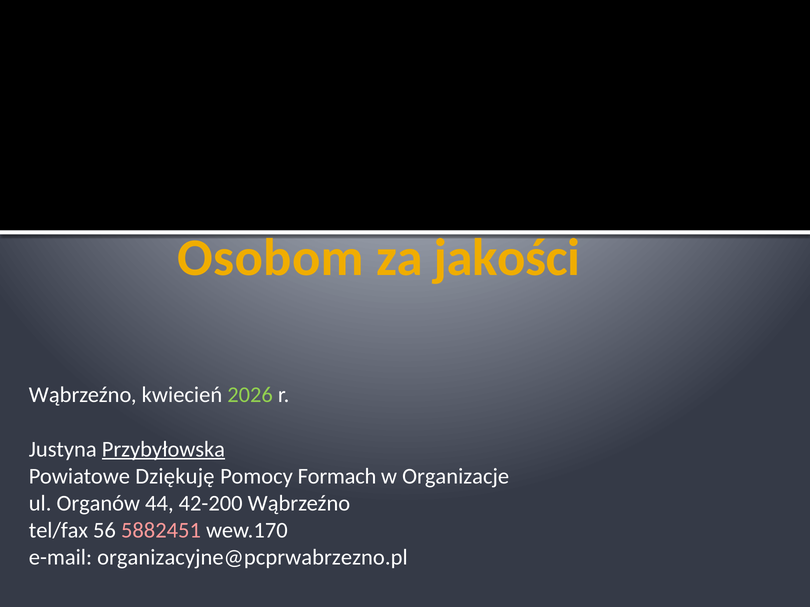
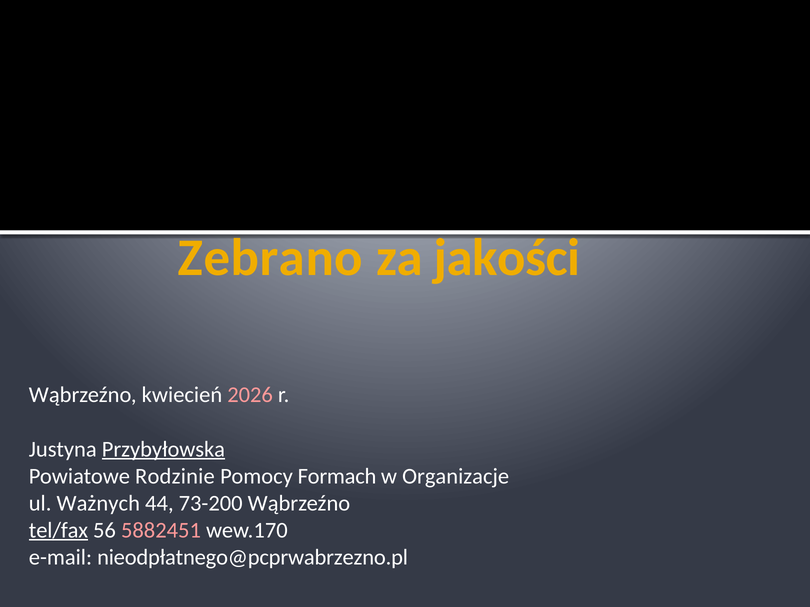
Osobom: Osobom -> Zebrano
2026 colour: light green -> pink
Dziękuję: Dziękuję -> Rodzinie
Organów: Organów -> Ważnych
42-200: 42-200 -> 73-200
tel/fax underline: none -> present
organizacyjne@pcprwabrzezno.pl: organizacyjne@pcprwabrzezno.pl -> nieodpłatnego@pcprwabrzezno.pl
